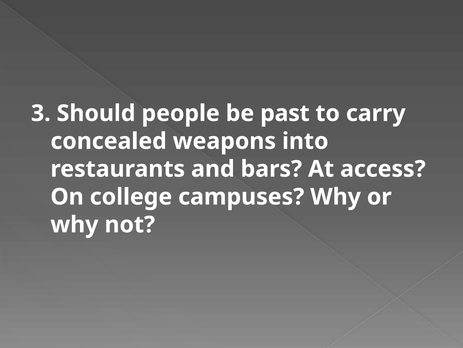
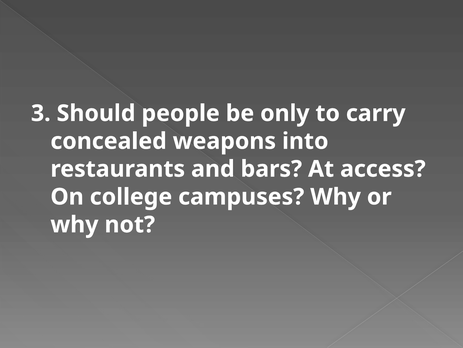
past: past -> only
